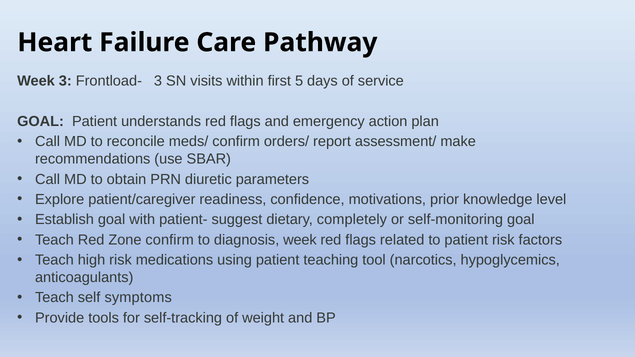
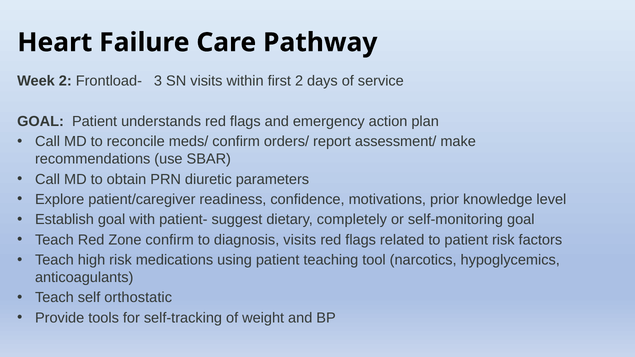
Week 3: 3 -> 2
first 5: 5 -> 2
diagnosis week: week -> visits
symptoms: symptoms -> orthostatic
